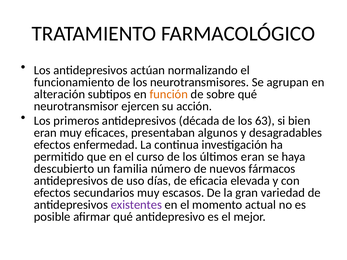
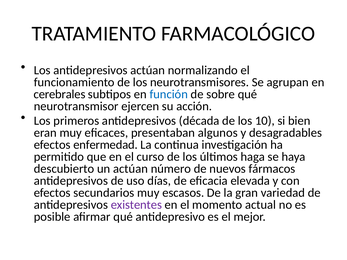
alteración: alteración -> cerebrales
función colour: orange -> blue
63: 63 -> 10
últimos eran: eran -> haga
un familia: familia -> actúan
